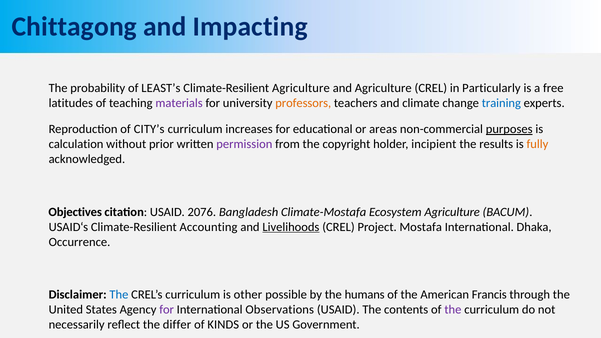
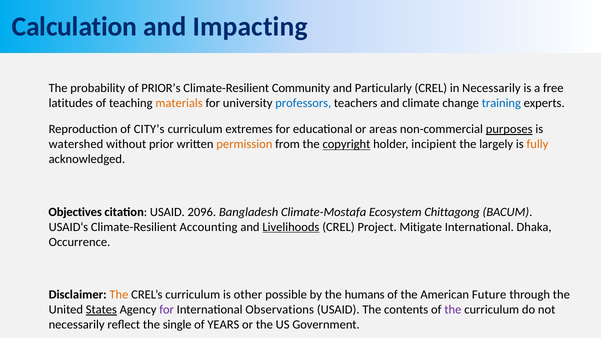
Chittagong: Chittagong -> Calculation
LEAST’s: LEAST’s -> PRIOR’s
Climate-Resilient Agriculture: Agriculture -> Community
and Agriculture: Agriculture -> Particularly
in Particularly: Particularly -> Necessarily
materials colour: purple -> orange
professors colour: orange -> blue
increases: increases -> extremes
calculation: calculation -> watershed
permission colour: purple -> orange
copyright underline: none -> present
results: results -> largely
2076: 2076 -> 2096
Ecosystem Agriculture: Agriculture -> Chittagong
Mostafa: Mostafa -> Mitigate
The at (119, 295) colour: blue -> orange
Francis: Francis -> Future
States underline: none -> present
differ: differ -> single
KINDS: KINDS -> YEARS
